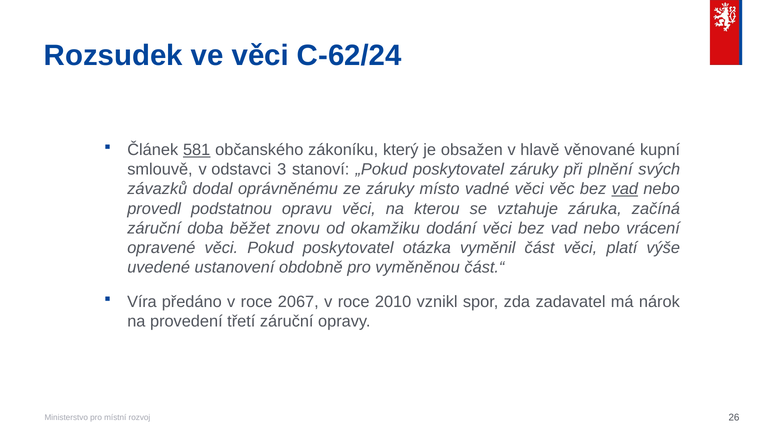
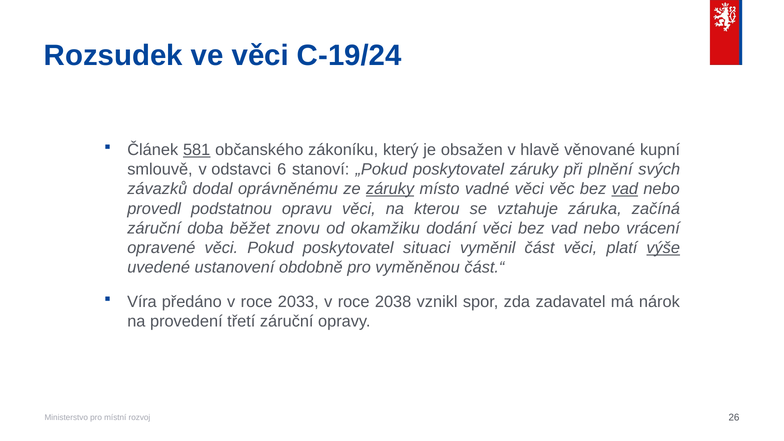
C‑62/24: C‑62/24 -> C‑19/24
3: 3 -> 6
záruky at (390, 189) underline: none -> present
otázka: otázka -> situaci
výše underline: none -> present
2067: 2067 -> 2033
2010: 2010 -> 2038
